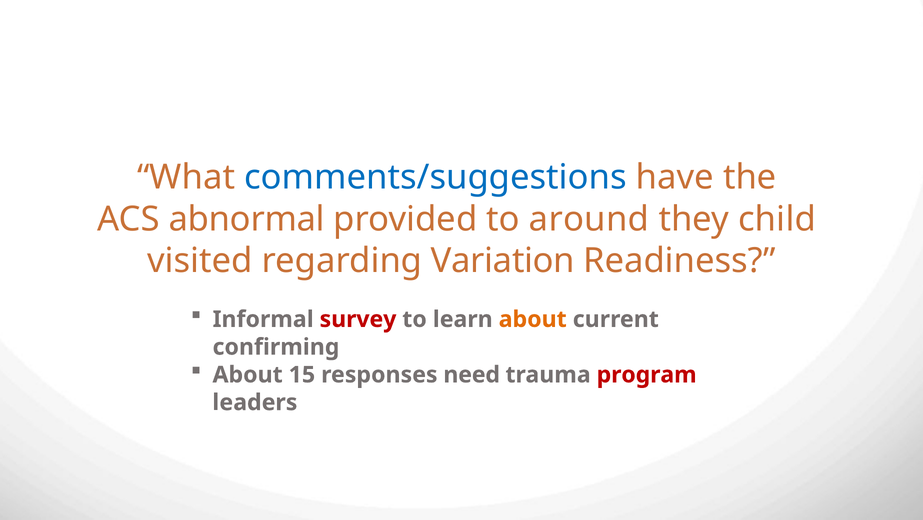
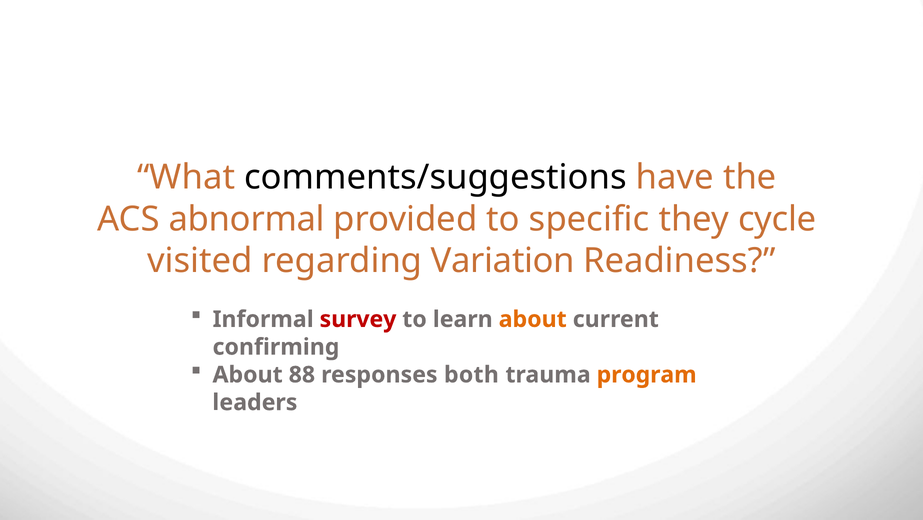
comments/suggestions colour: blue -> black
around: around -> specific
child: child -> cycle
15: 15 -> 88
need: need -> both
program colour: red -> orange
